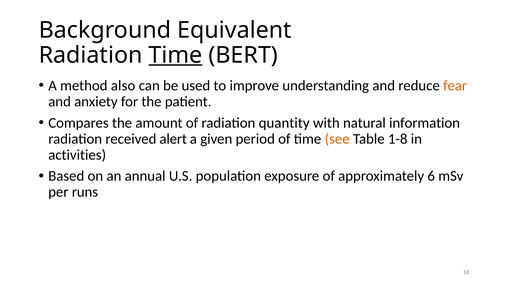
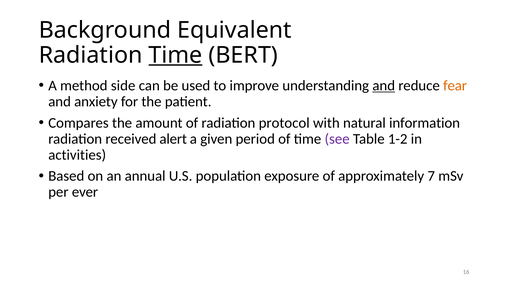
also: also -> side
and at (384, 86) underline: none -> present
quantity: quantity -> protocol
see colour: orange -> purple
1-8: 1-8 -> 1-2
6: 6 -> 7
runs: runs -> ever
